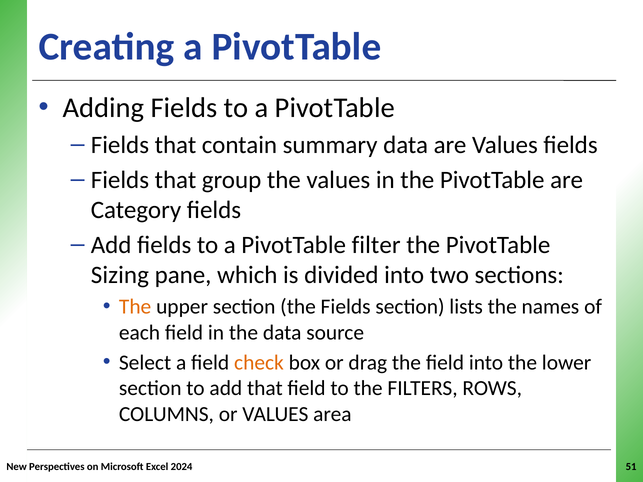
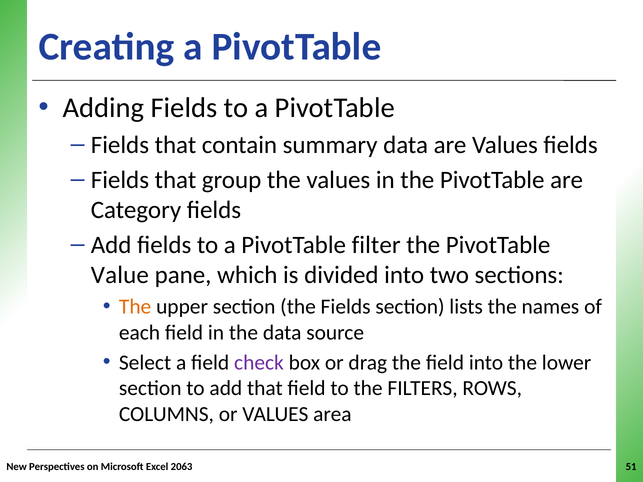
Sizing: Sizing -> Value
check colour: orange -> purple
2024: 2024 -> 2063
